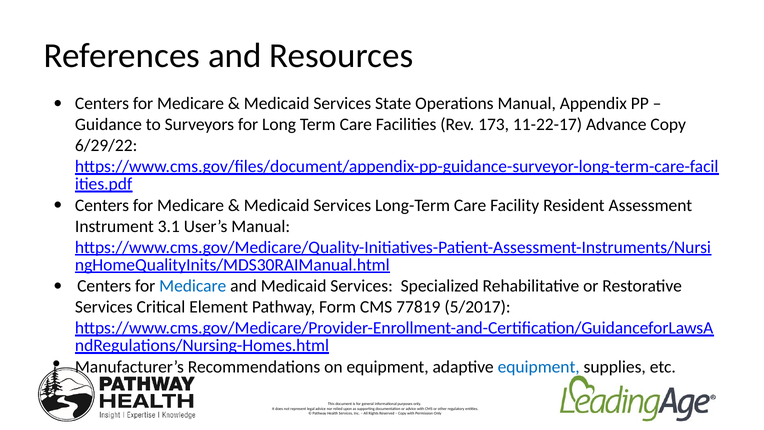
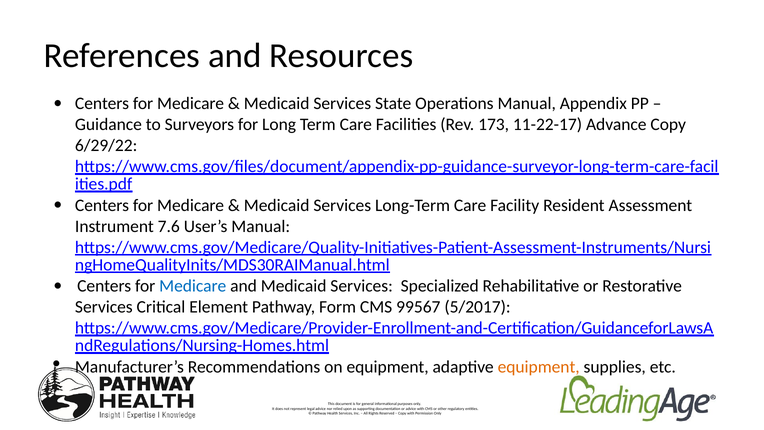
3.1: 3.1 -> 7.6
77819: 77819 -> 99567
equipment at (539, 367) colour: blue -> orange
